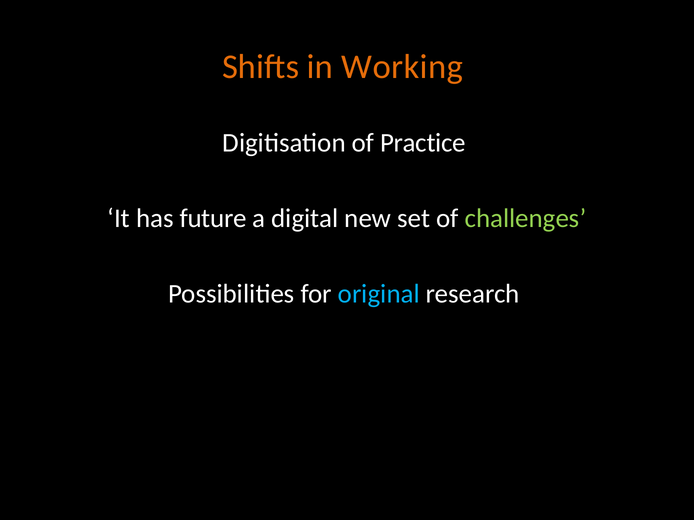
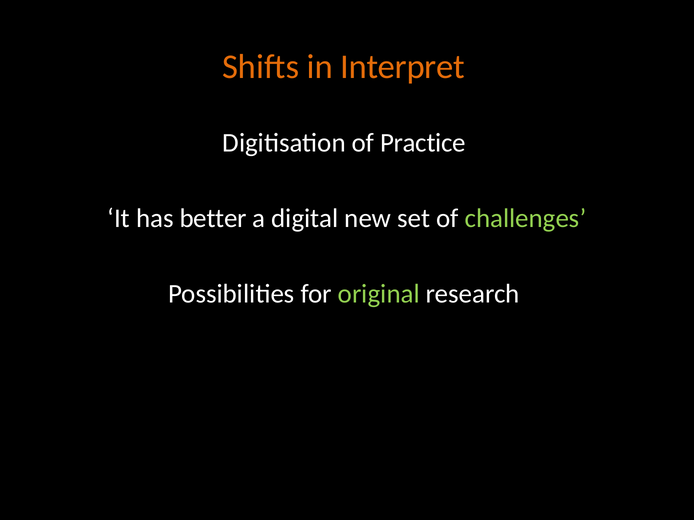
Working: Working -> Interpret
future: future -> better
original colour: light blue -> light green
